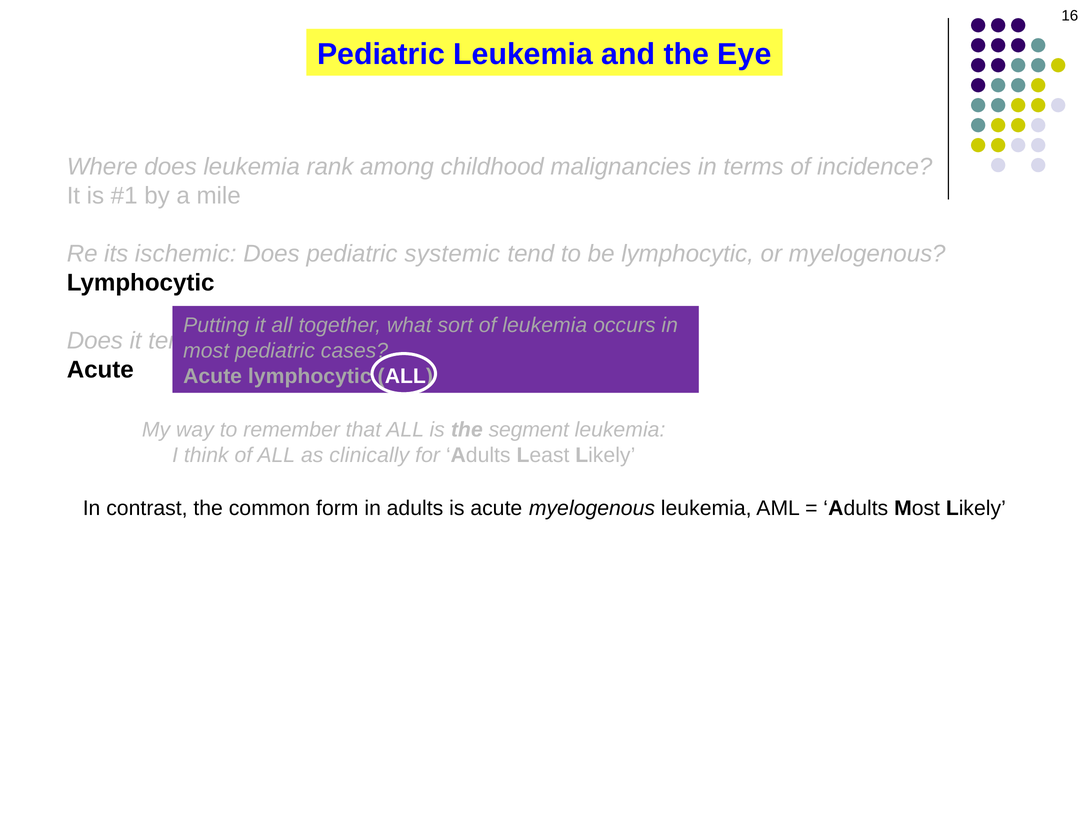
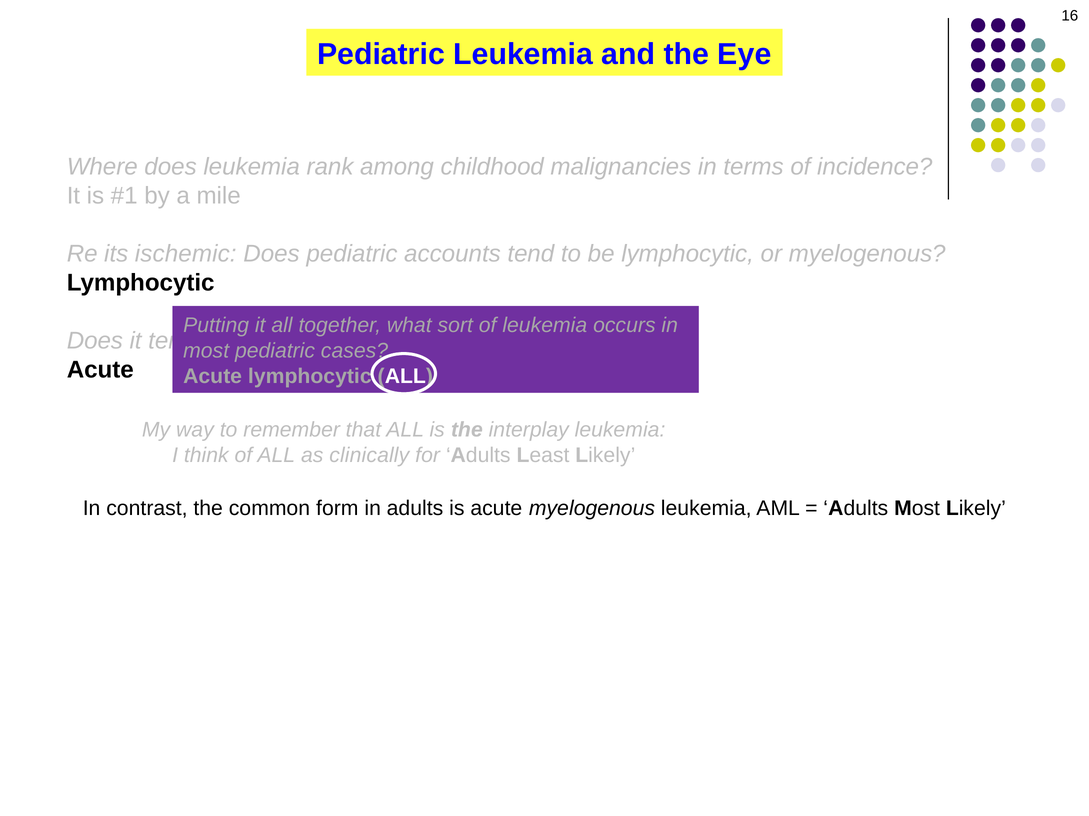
systemic: systemic -> accounts
segment: segment -> interplay
